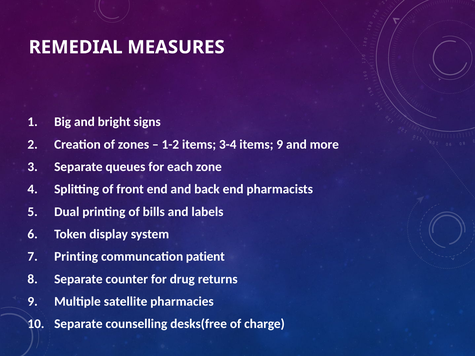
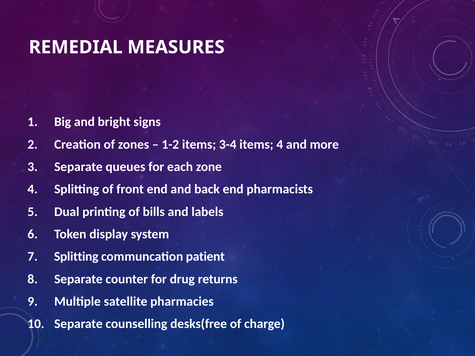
items 9: 9 -> 4
Printing at (76, 257): Printing -> Splitting
